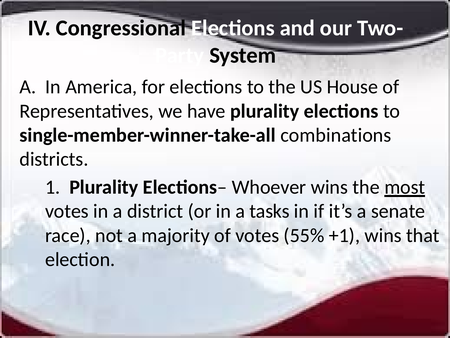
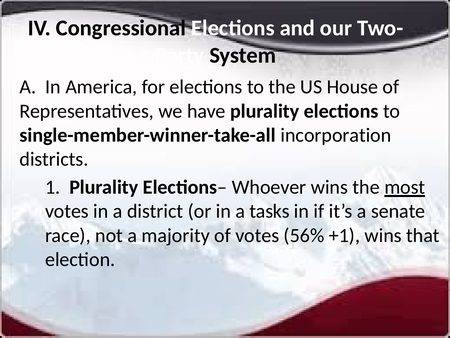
combinations: combinations -> incorporation
55%: 55% -> 56%
